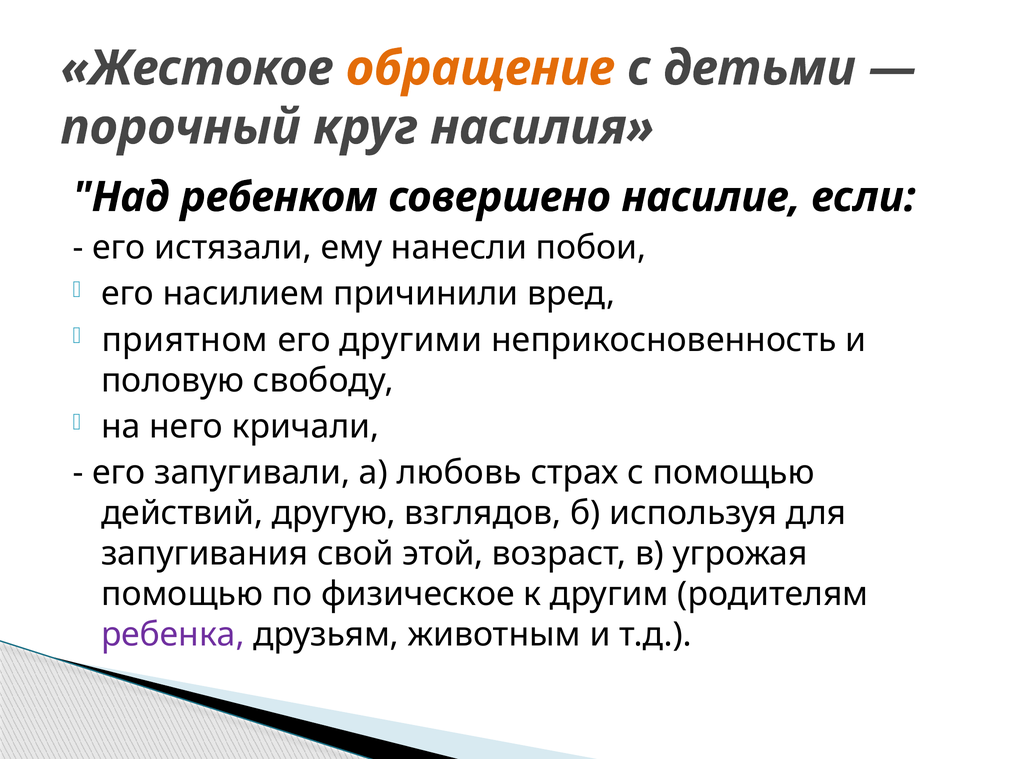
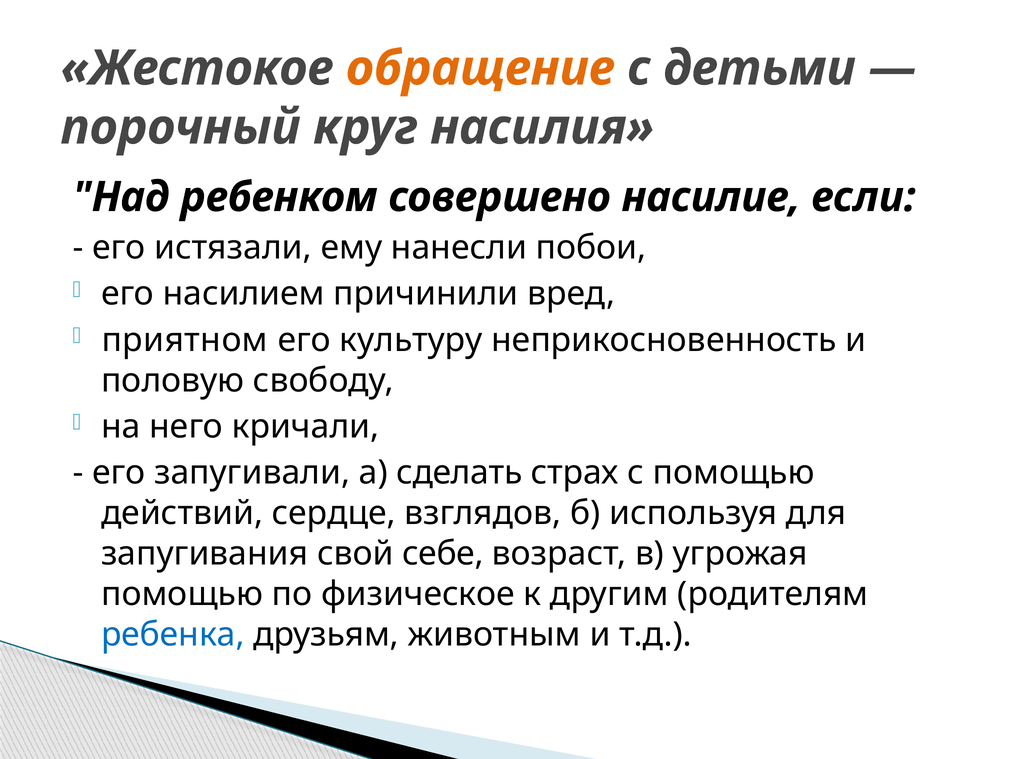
другими: другими -> культуру
любовь: любовь -> сделать
другую: другую -> сердце
этой: этой -> себе
ребенка colour: purple -> blue
